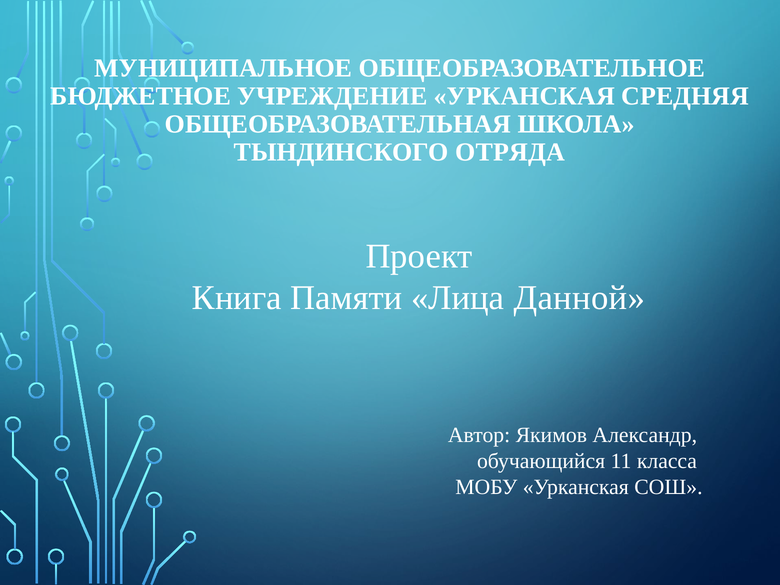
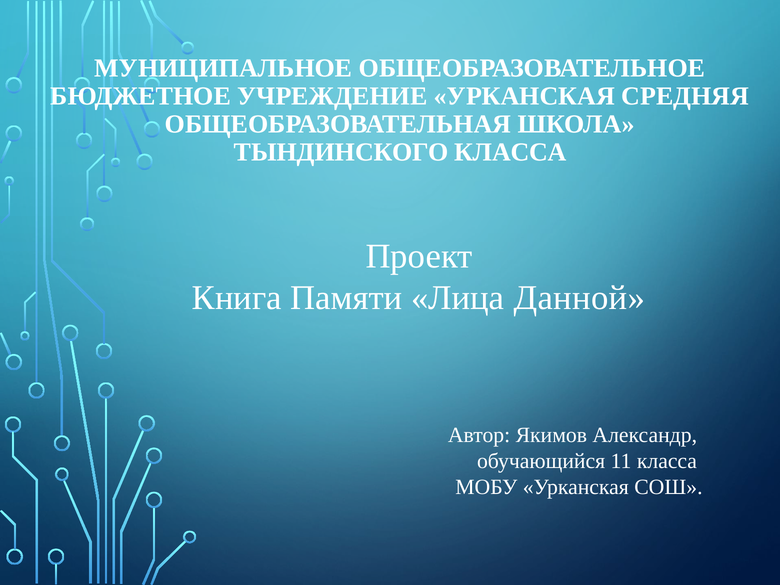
ТЫНДИНСКОГО ОТРЯДА: ОТРЯДА -> КЛАССА
